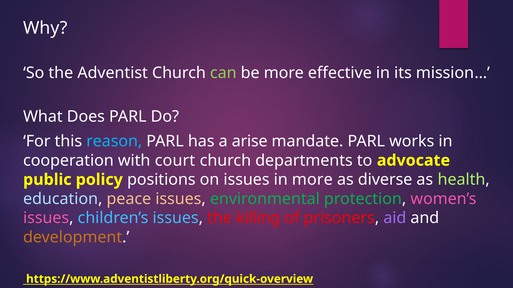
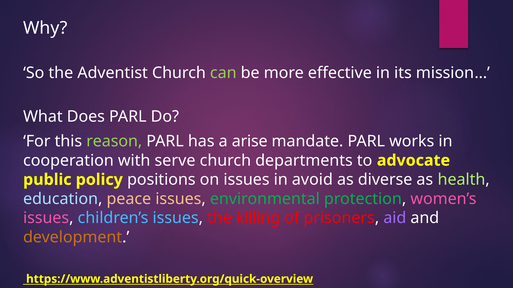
reason colour: light blue -> light green
court: court -> serve
in more: more -> avoid
